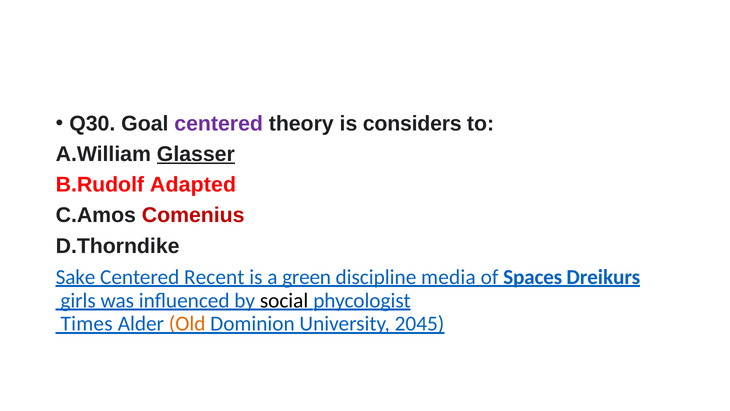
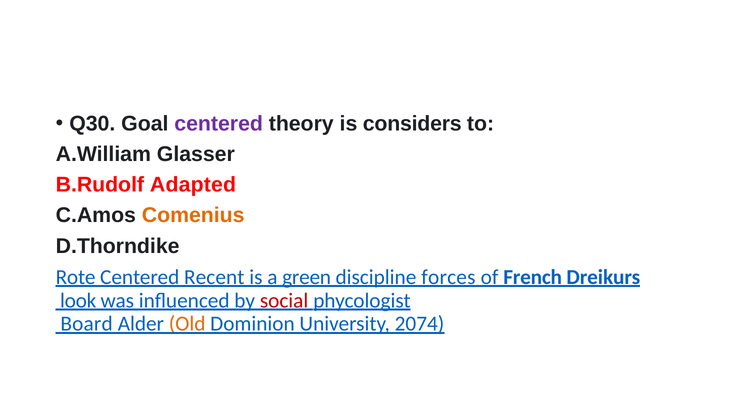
Glasser underline: present -> none
Comenius colour: red -> orange
Sake: Sake -> Rote
media: media -> forces
Spaces: Spaces -> French
girls: girls -> look
social colour: black -> red
Times: Times -> Board
2045: 2045 -> 2074
